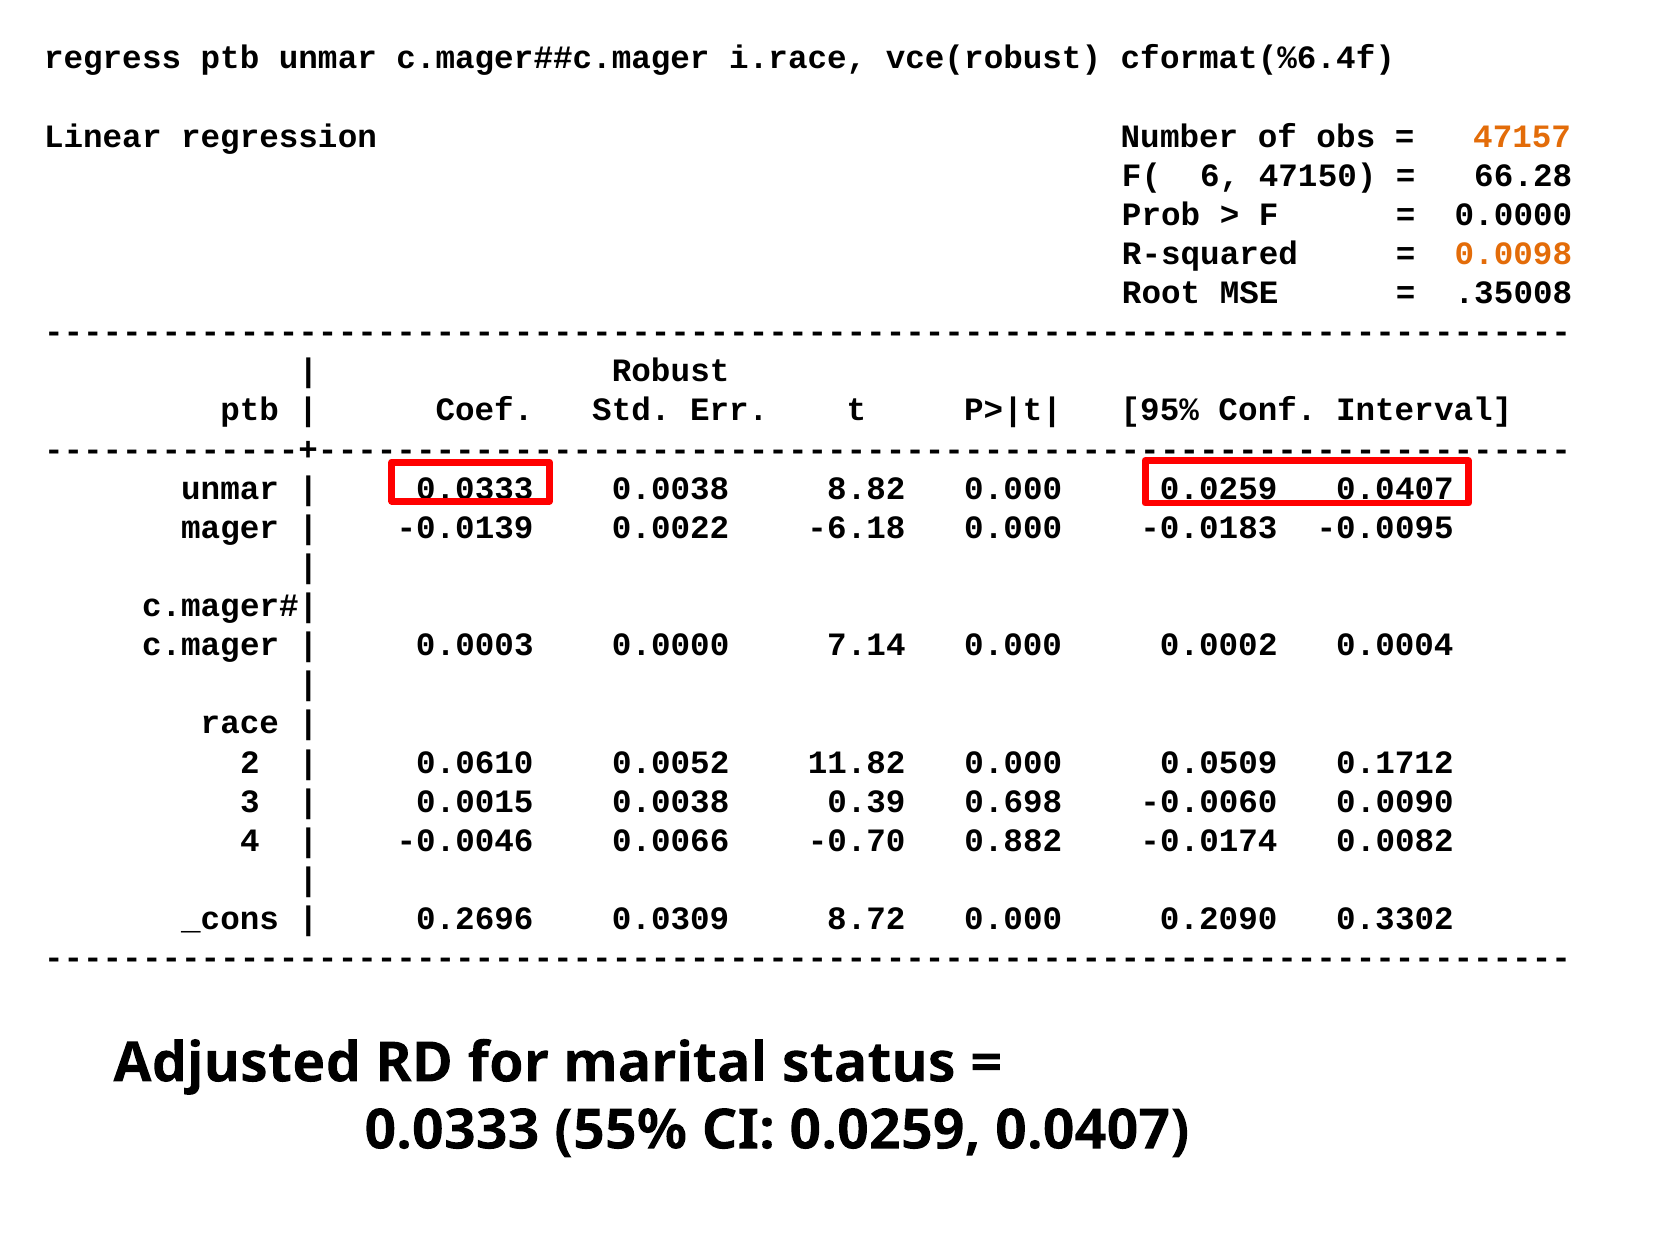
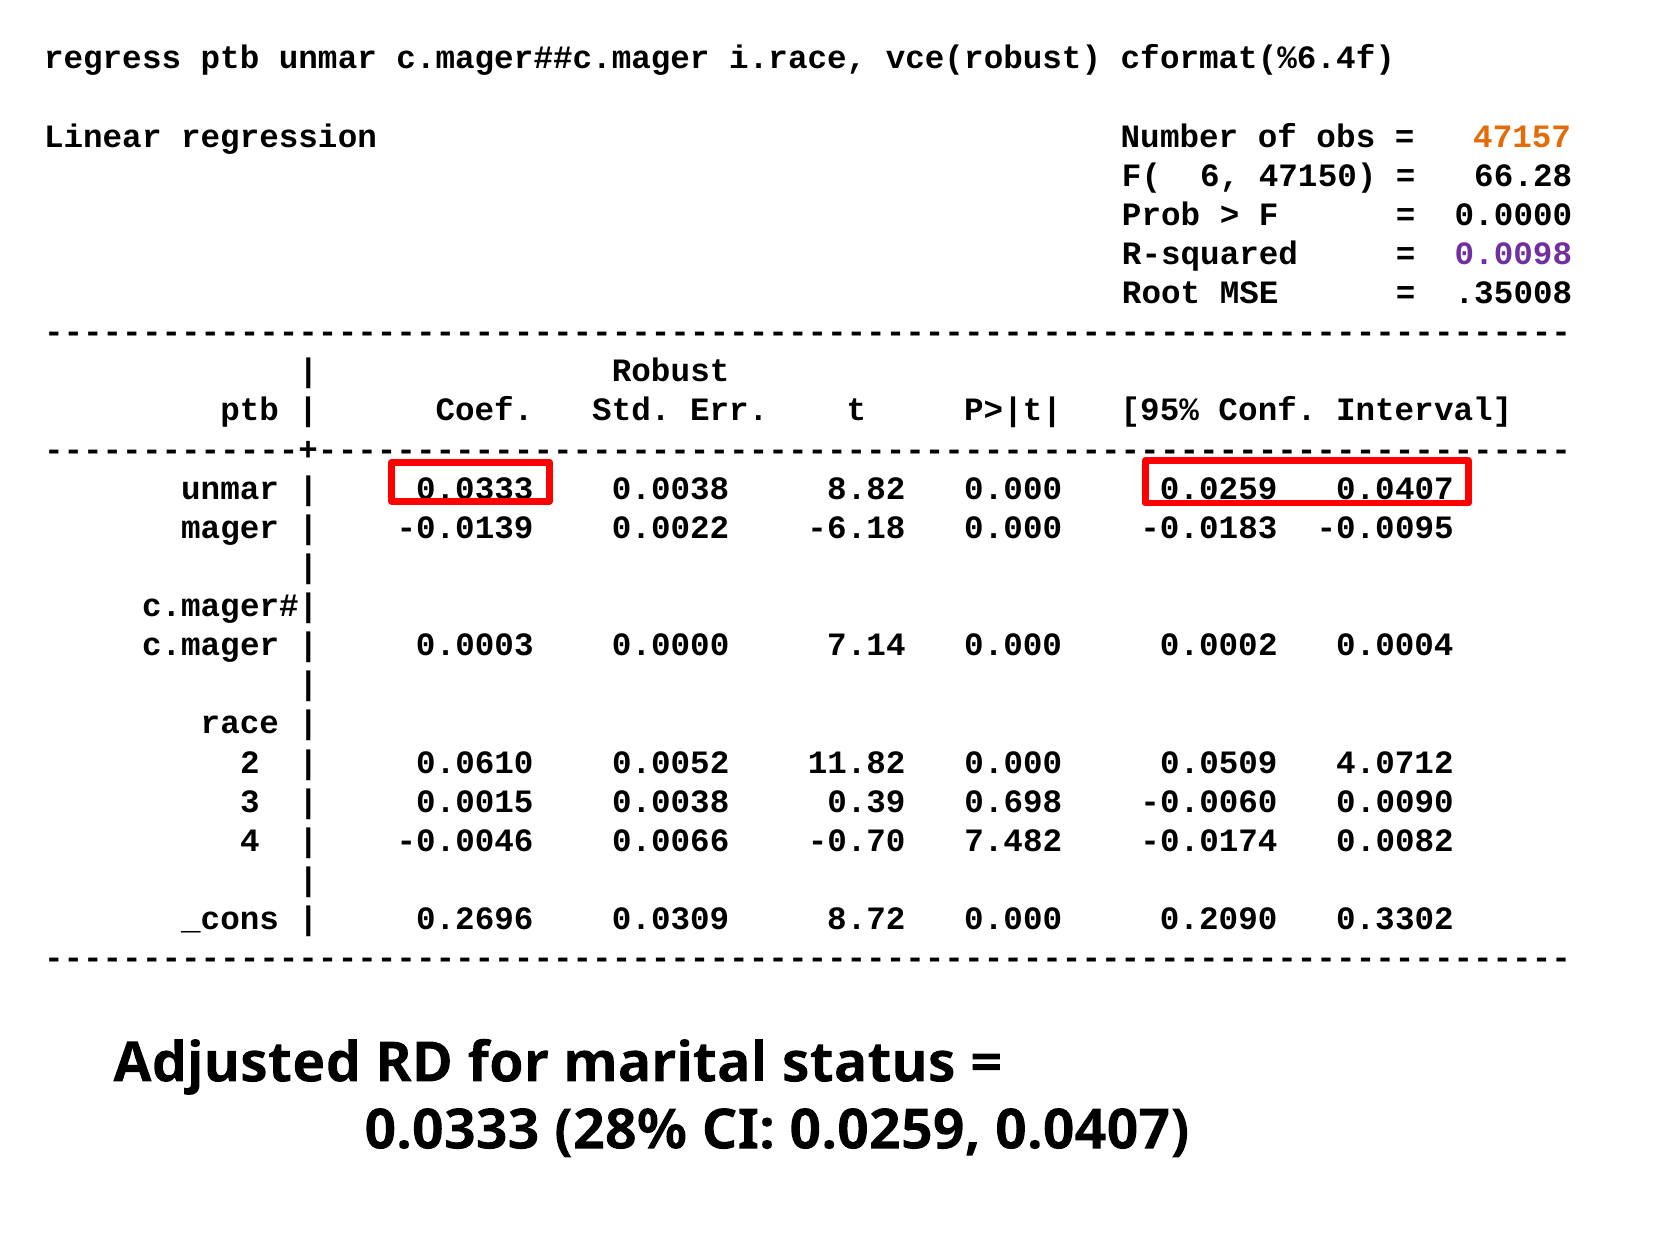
0.0098 colour: orange -> purple
0.1712: 0.1712 -> 4.0712
0.882: 0.882 -> 7.482
55%: 55% -> 28%
